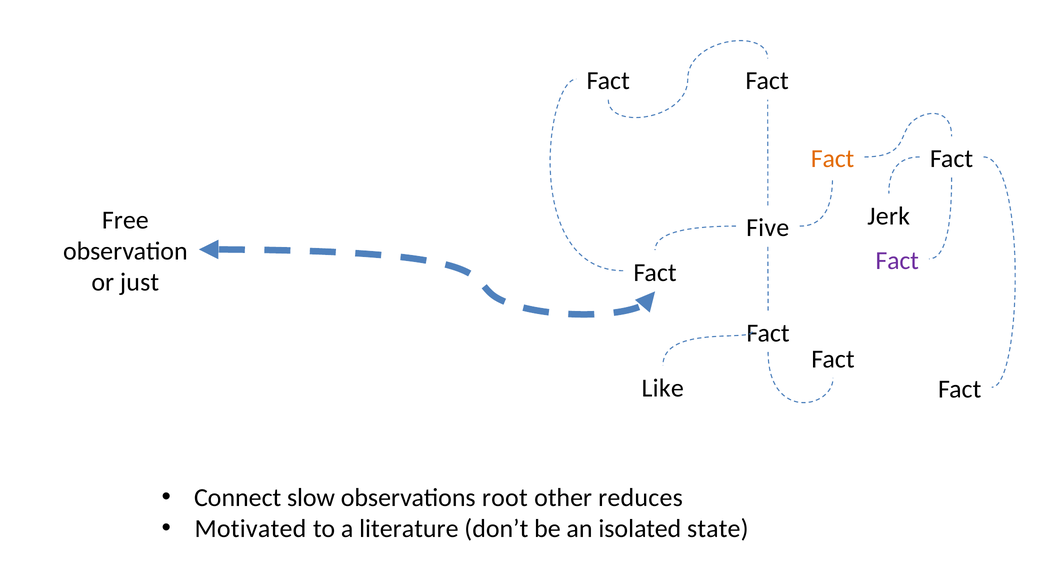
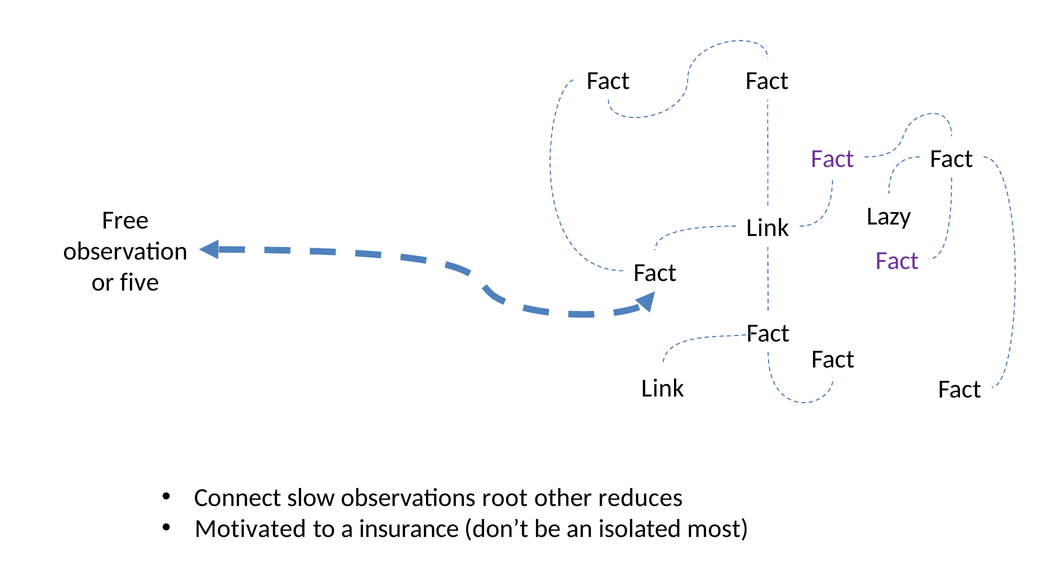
Fact at (832, 159) colour: orange -> purple
Jerk: Jerk -> Lazy
Five at (768, 228): Five -> Link
just: just -> five
Like at (663, 388): Like -> Link
literature: literature -> insurance
state: state -> most
